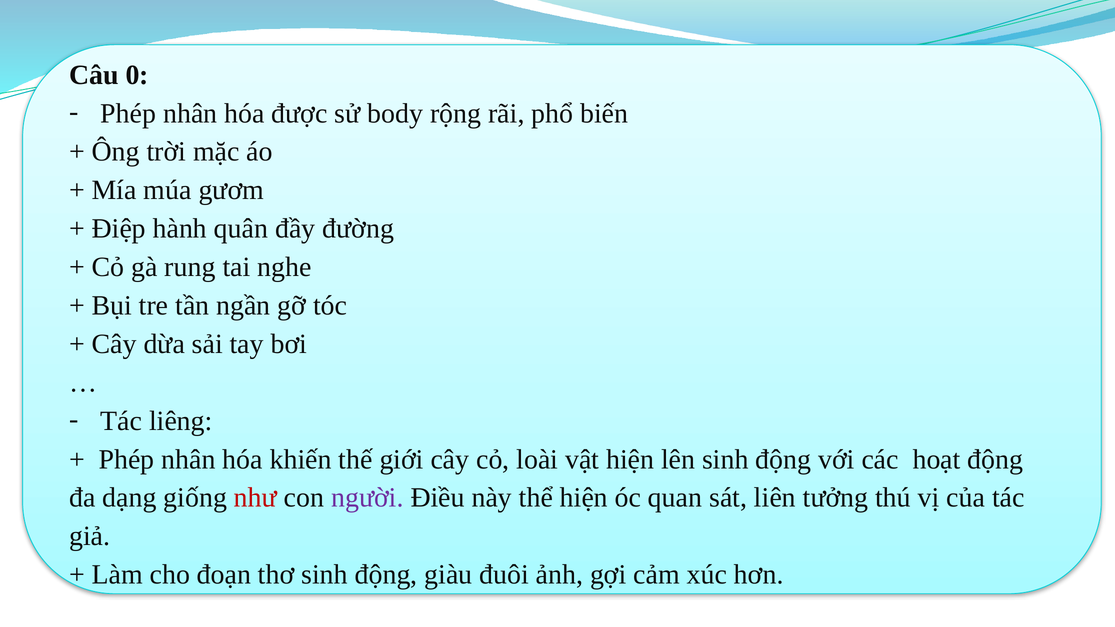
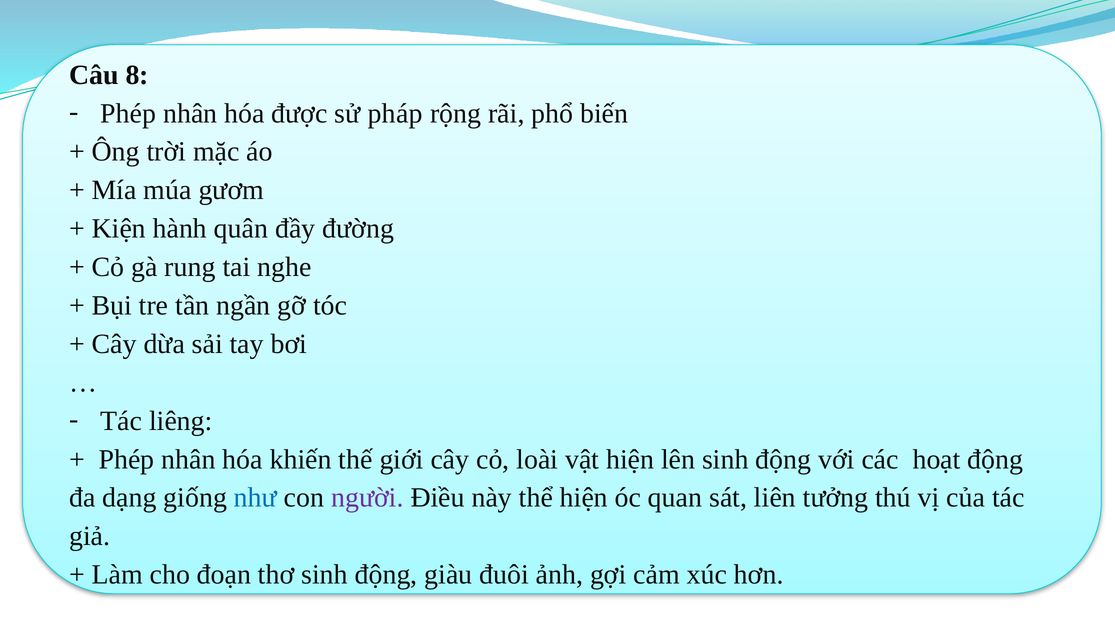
0: 0 -> 8
body: body -> pháp
Điệp: Điệp -> Kiện
như colour: red -> blue
